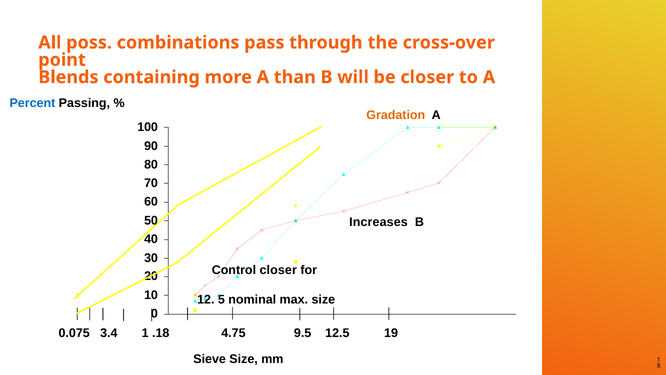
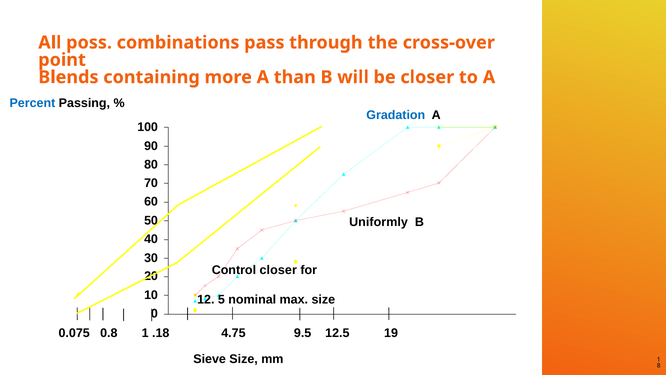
Gradation colour: orange -> blue
Increases: Increases -> Uniformly
3.4: 3.4 -> 0.8
